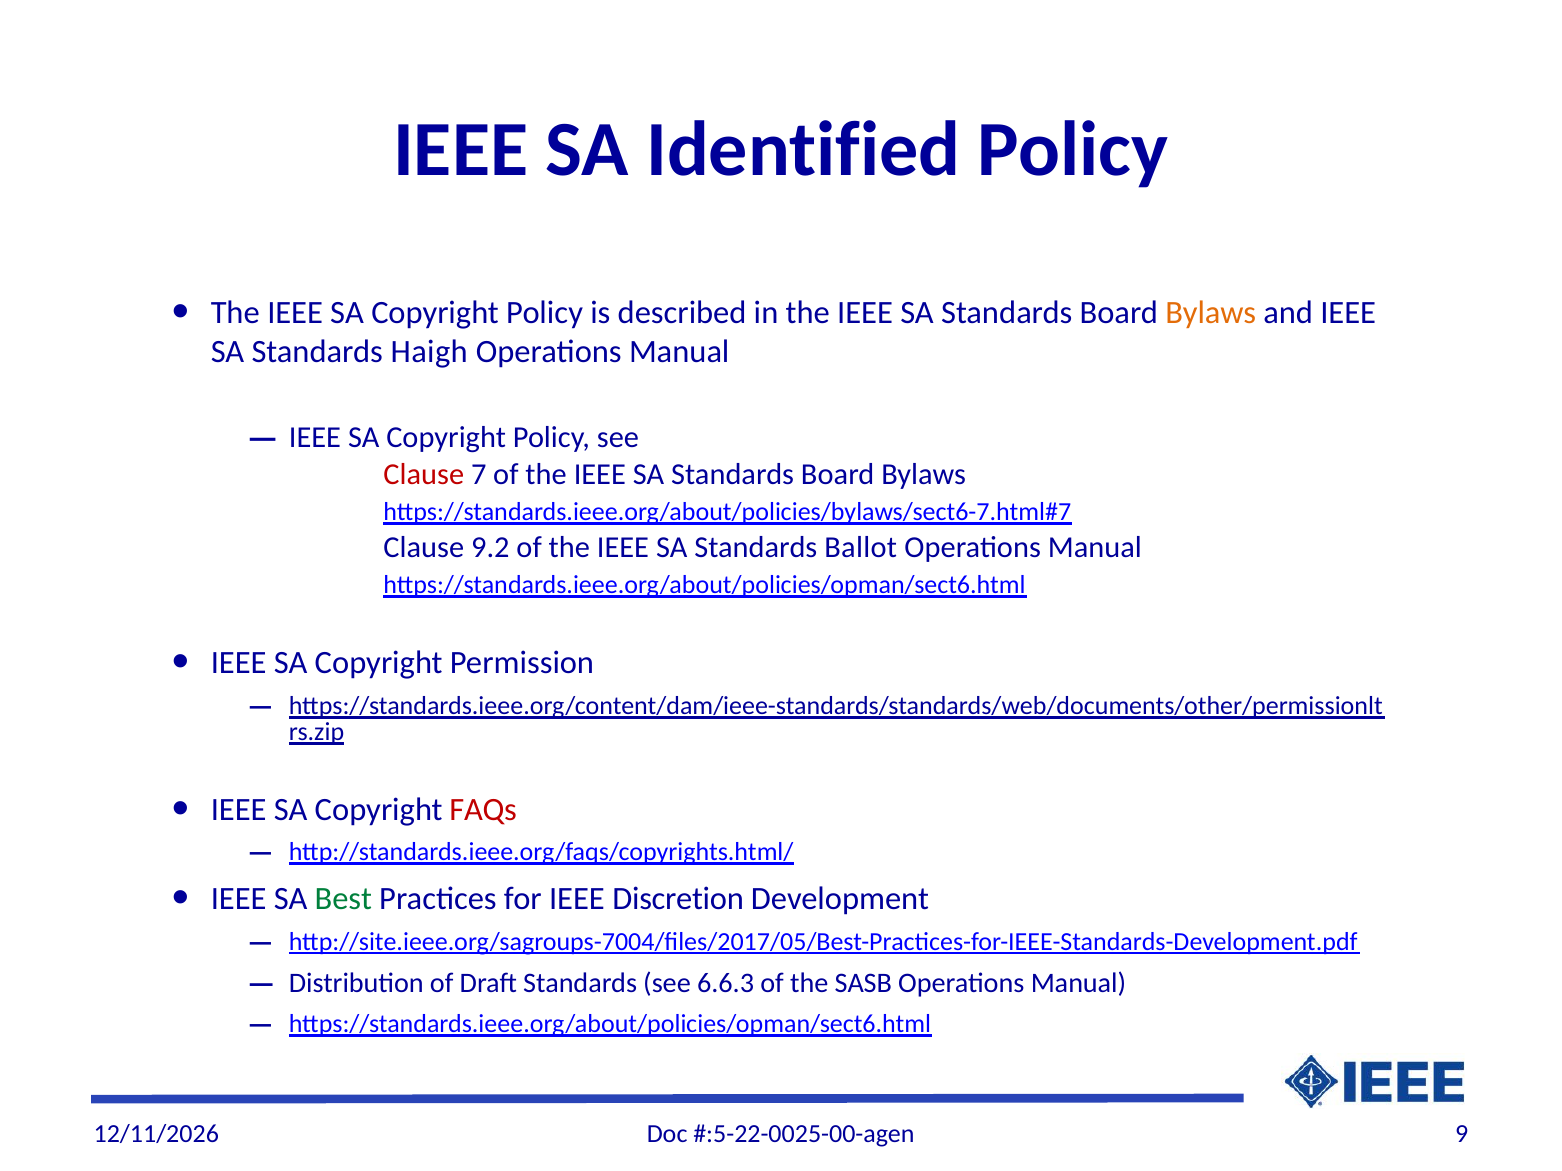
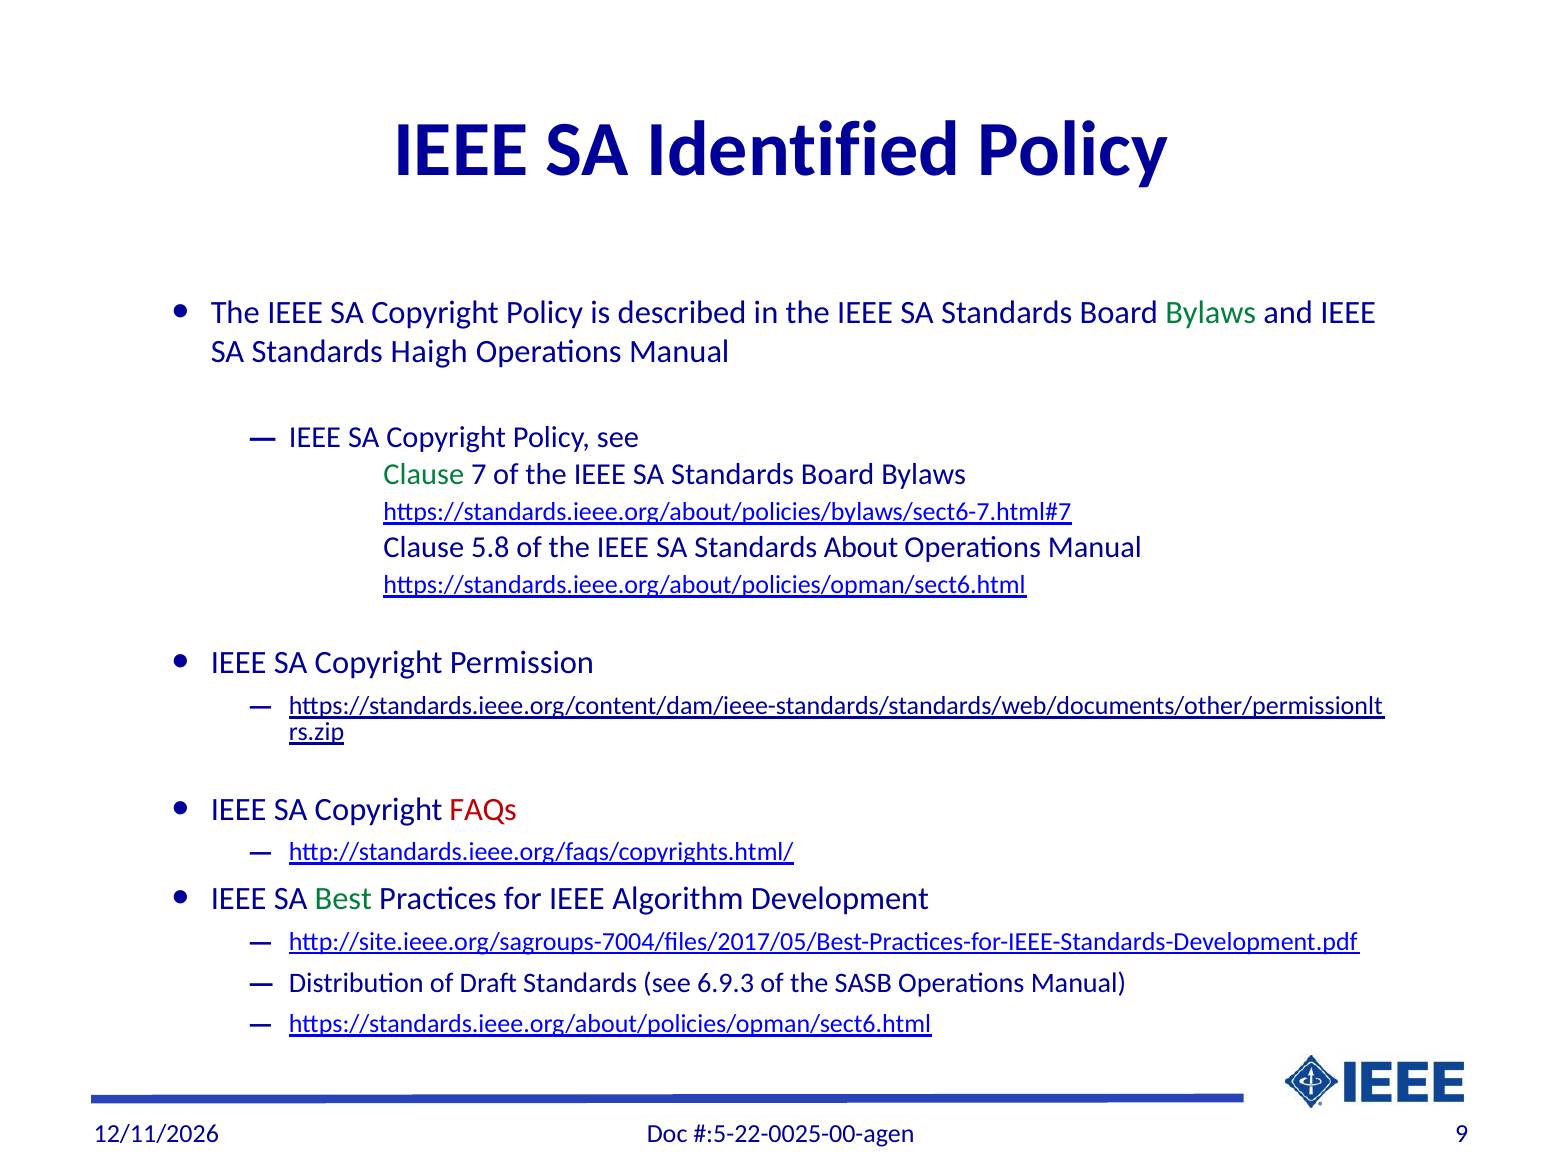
Bylaws at (1211, 312) colour: orange -> green
Clause at (424, 474) colour: red -> green
9.2: 9.2 -> 5.8
Ballot: Ballot -> About
Discretion: Discretion -> Algorithm
6.6.3: 6.6.3 -> 6.9.3
